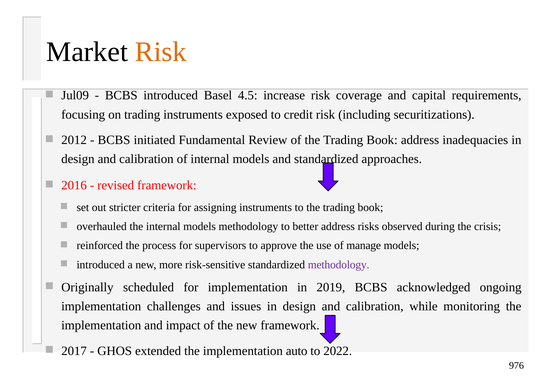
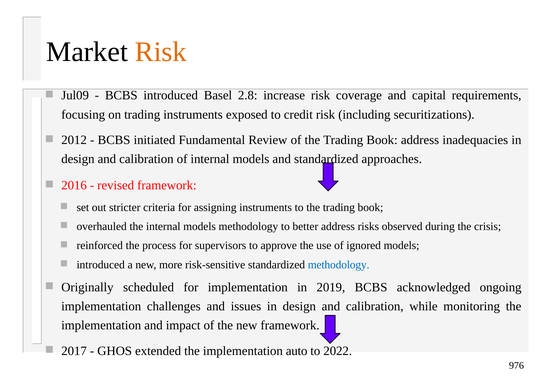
4.5: 4.5 -> 2.8
manage: manage -> ignored
methodology at (339, 265) colour: purple -> blue
